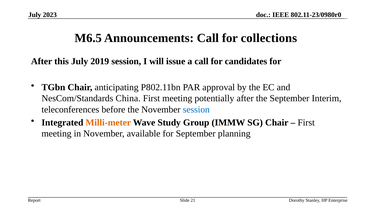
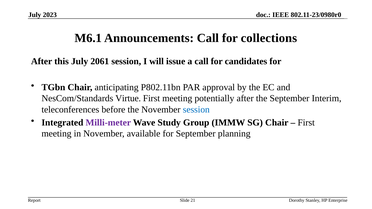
M6.5: M6.5 -> M6.1
2019: 2019 -> 2061
China: China -> Virtue
Milli-meter colour: orange -> purple
